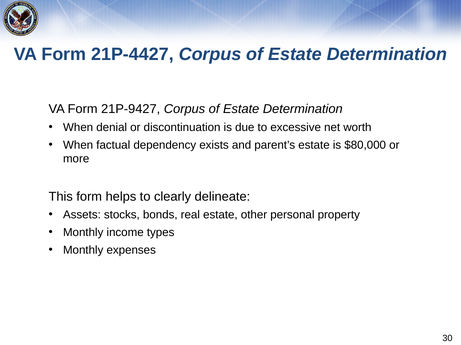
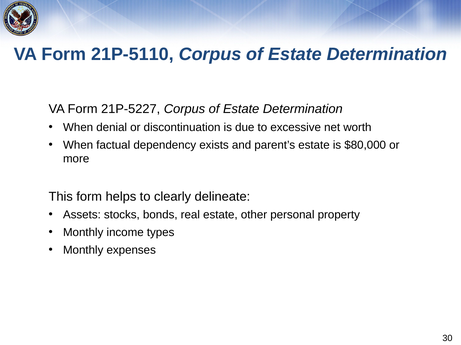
21P-4427: 21P-4427 -> 21P-5110
21P-9427: 21P-9427 -> 21P-5227
